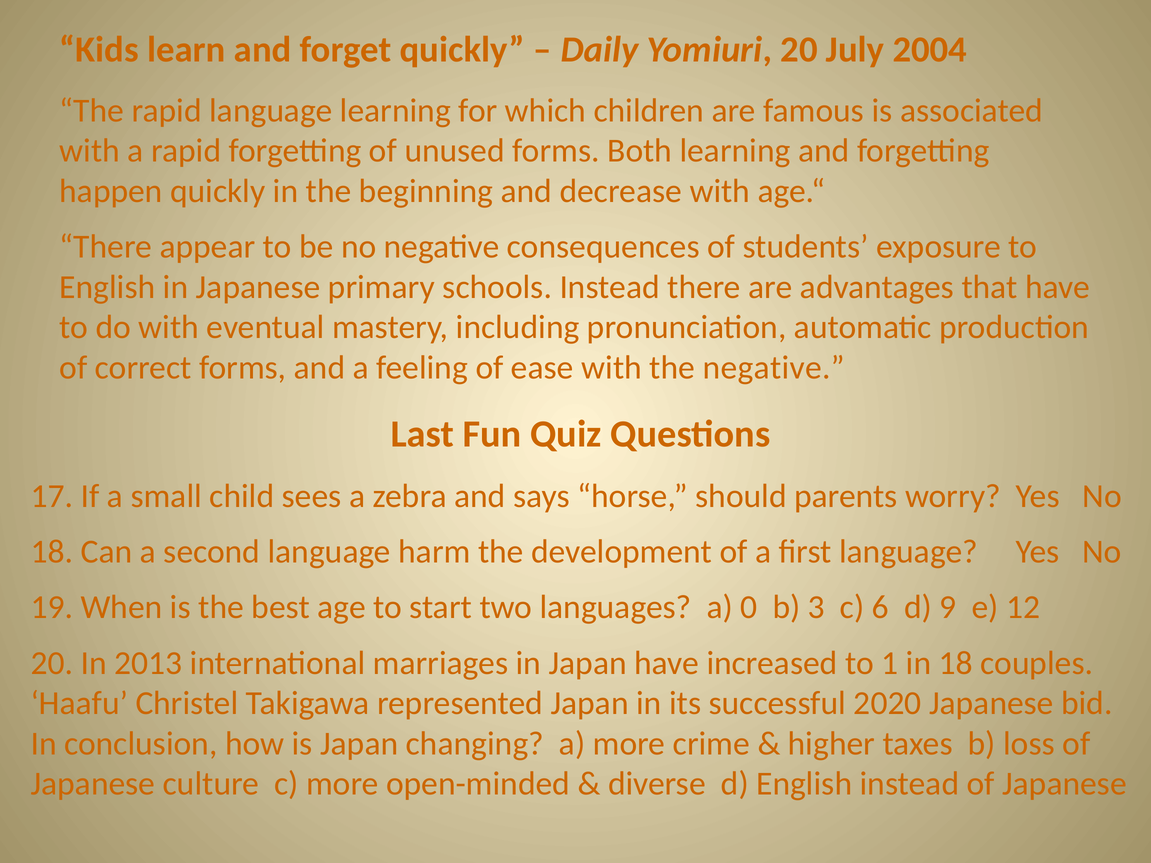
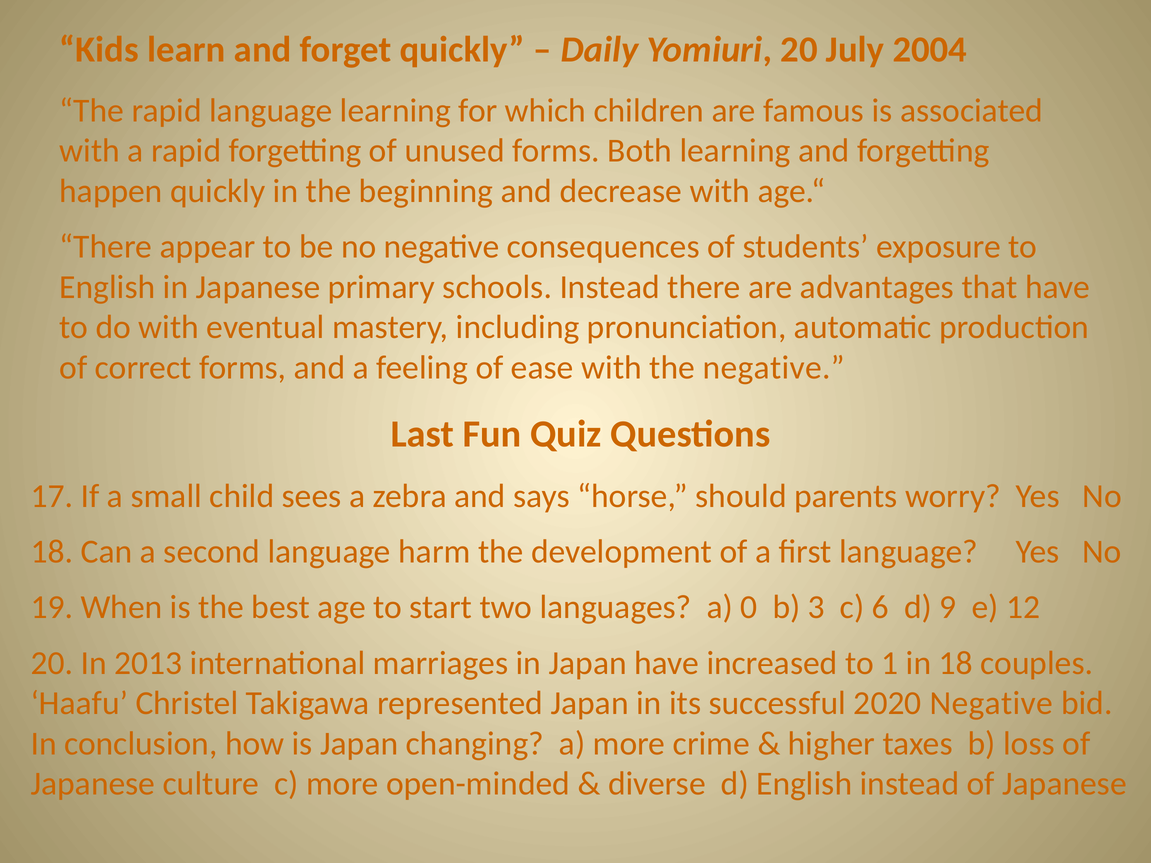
2020 Japanese: Japanese -> Negative
